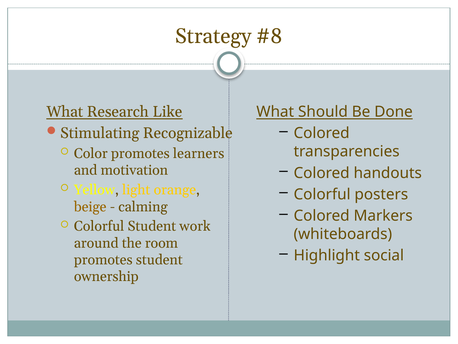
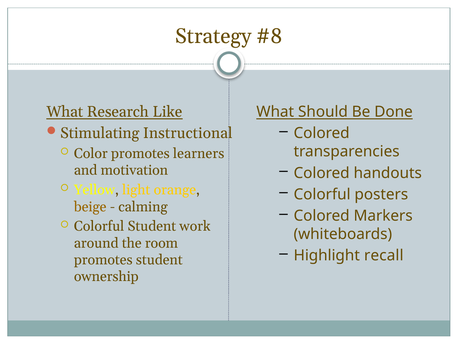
Recognizable: Recognizable -> Instructional
social: social -> recall
